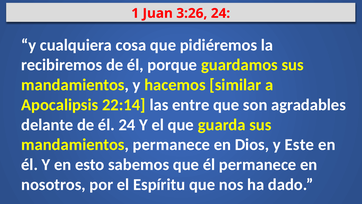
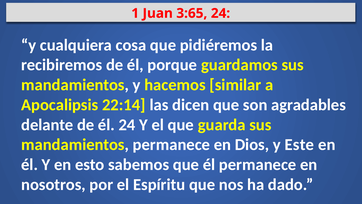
3:26: 3:26 -> 3:65
entre: entre -> dicen
